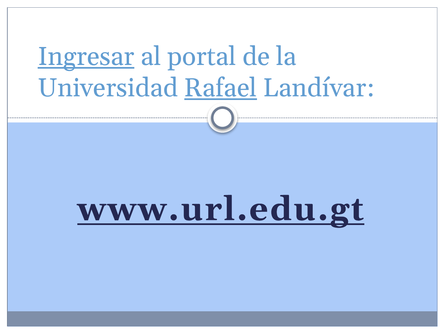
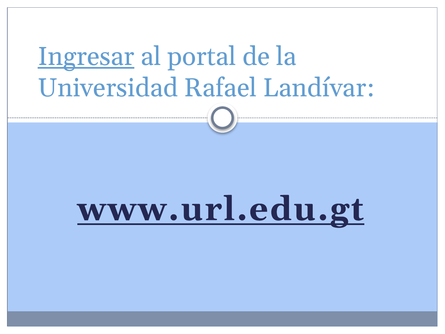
Rafael underline: present -> none
